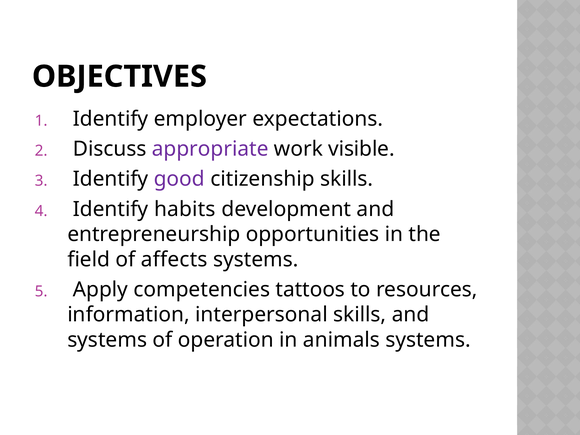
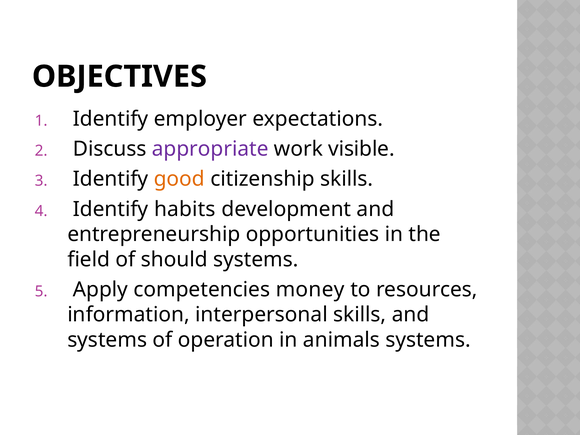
good colour: purple -> orange
affects: affects -> should
tattoos: tattoos -> money
